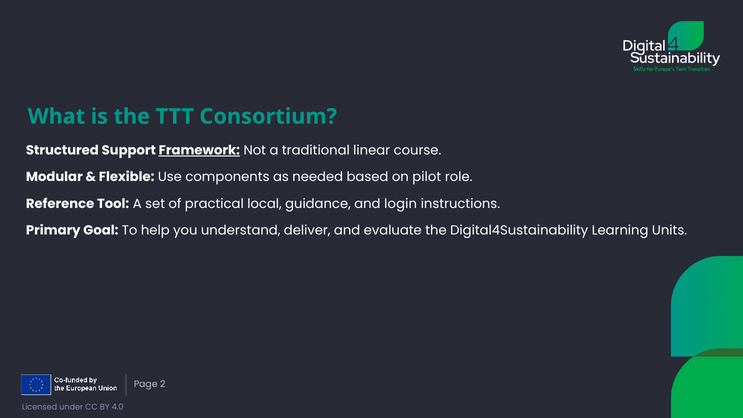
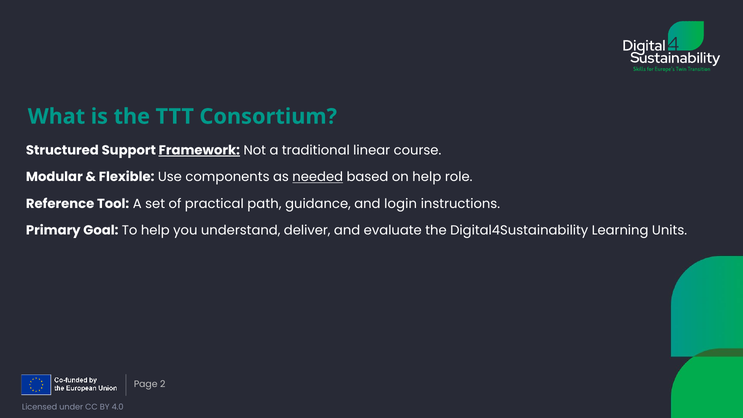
needed underline: none -> present
on pilot: pilot -> help
local: local -> path
